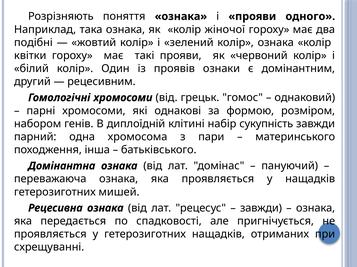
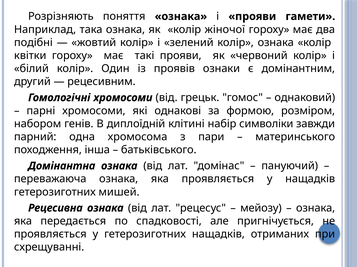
одного: одного -> гамети
сукупність: сукупність -> символіки
завжди at (261, 209): завжди -> мейозу
